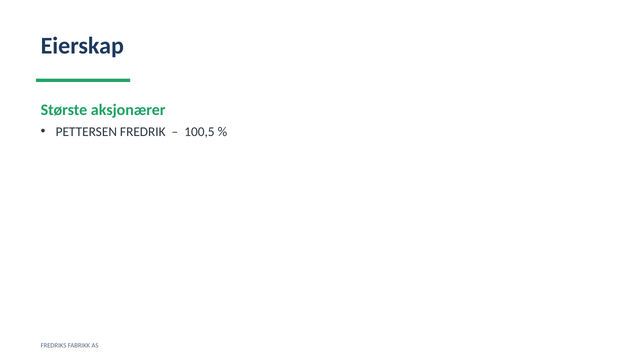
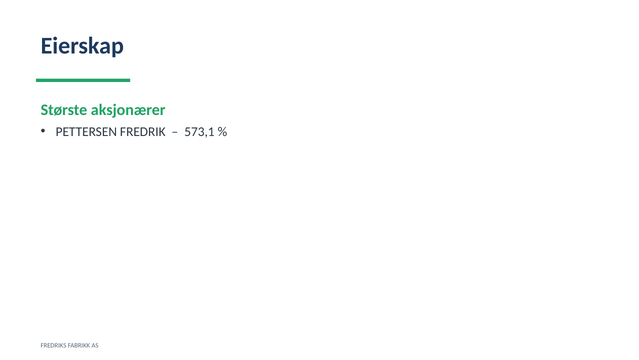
100,5: 100,5 -> 573,1
